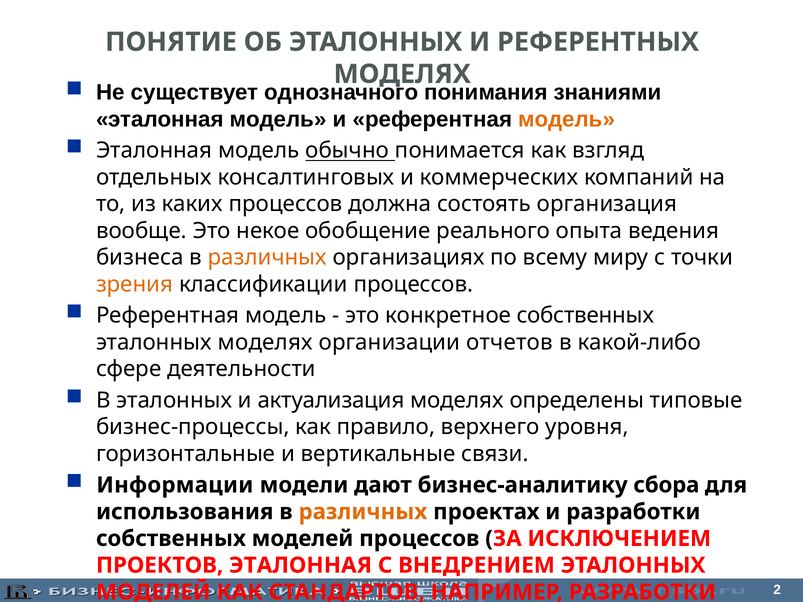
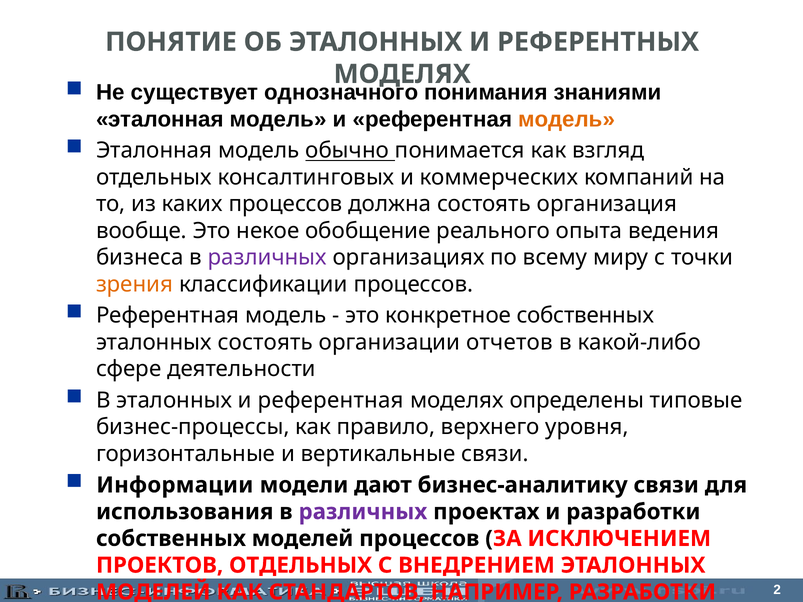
различных at (267, 258) colour: orange -> purple
эталонных моделях: моделях -> состоять
эталонных и актуализация: актуализация -> референтная
бизнес-аналитику сбора: сбора -> связи
различных at (363, 512) colour: orange -> purple
ПРОЕКТОВ ЭТАЛОННАЯ: ЭТАЛОННАЯ -> ОТДЕЛЬНЫХ
